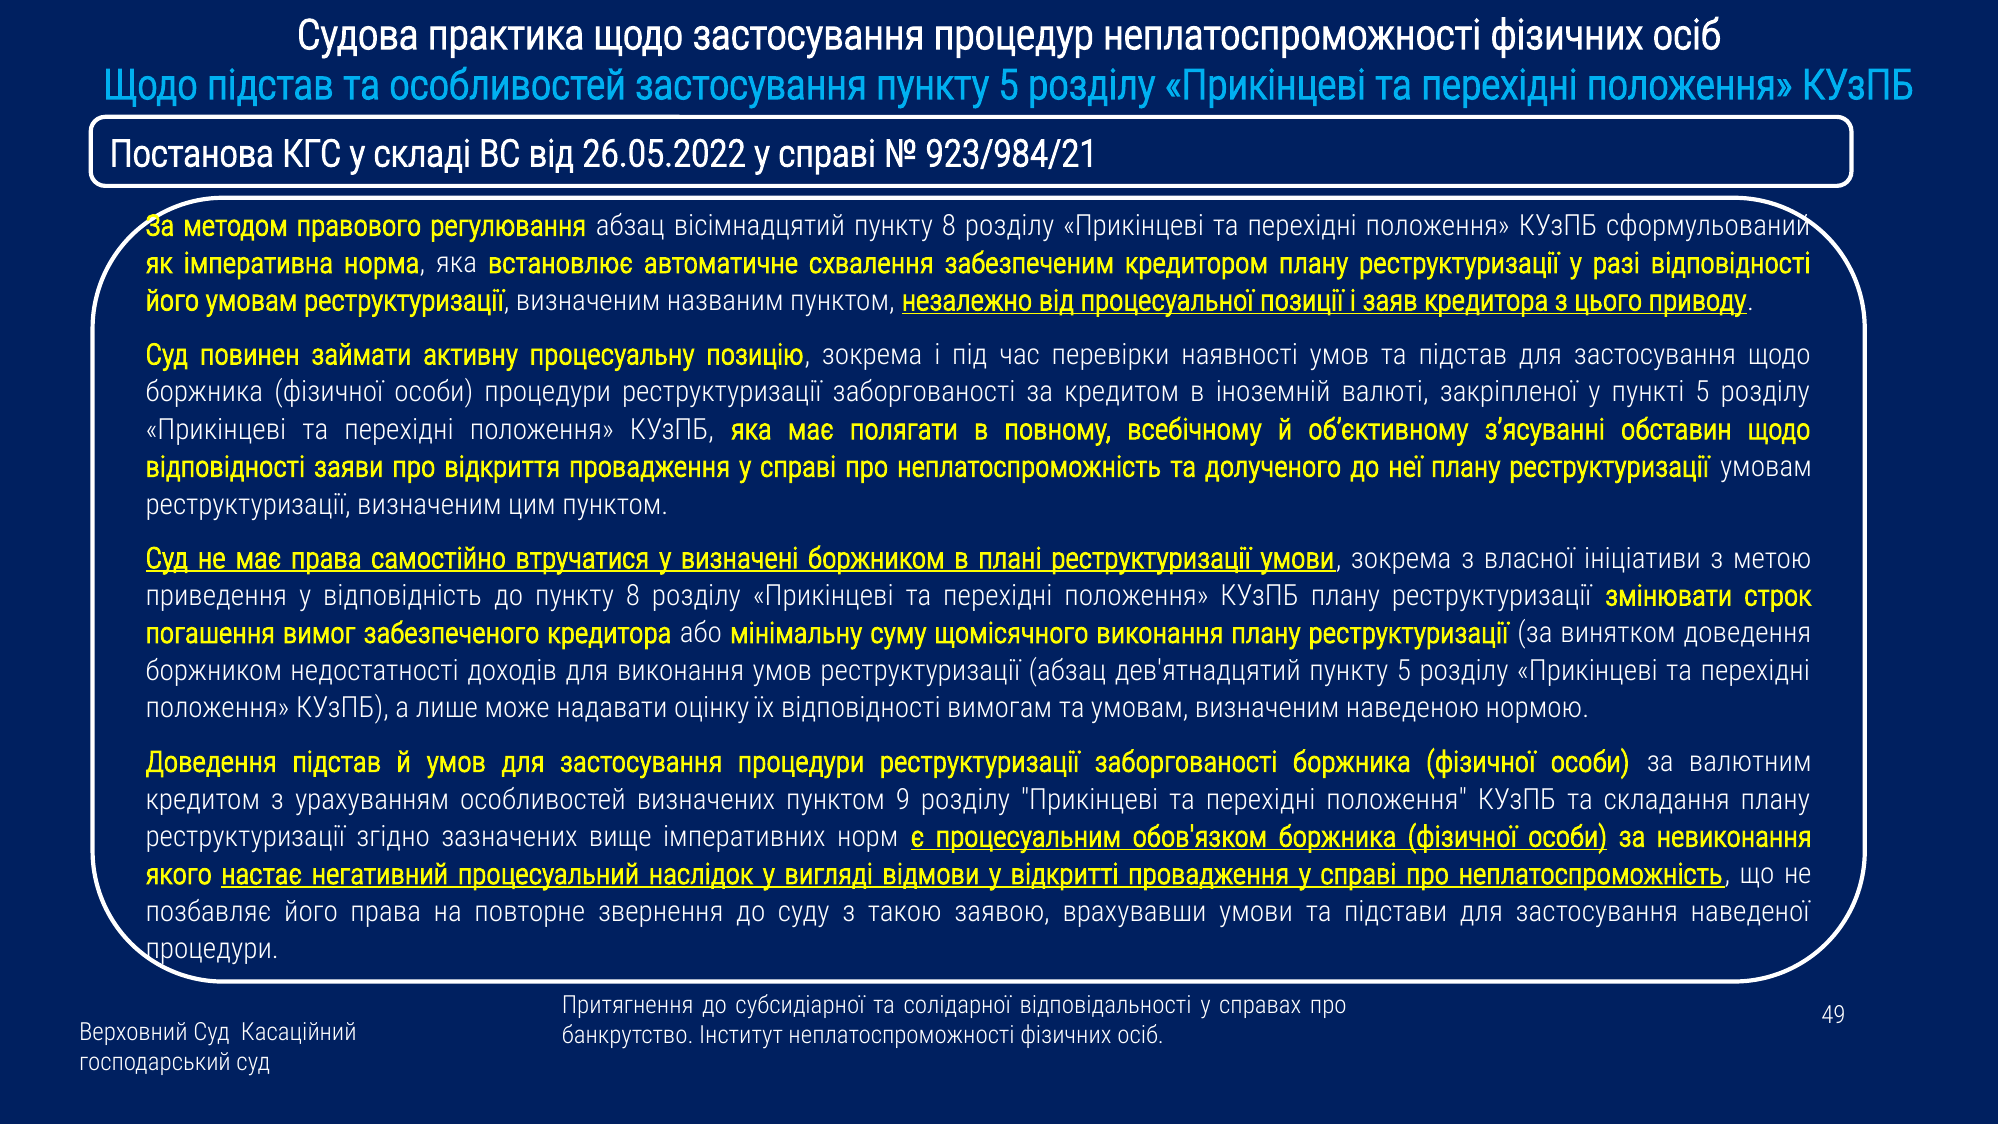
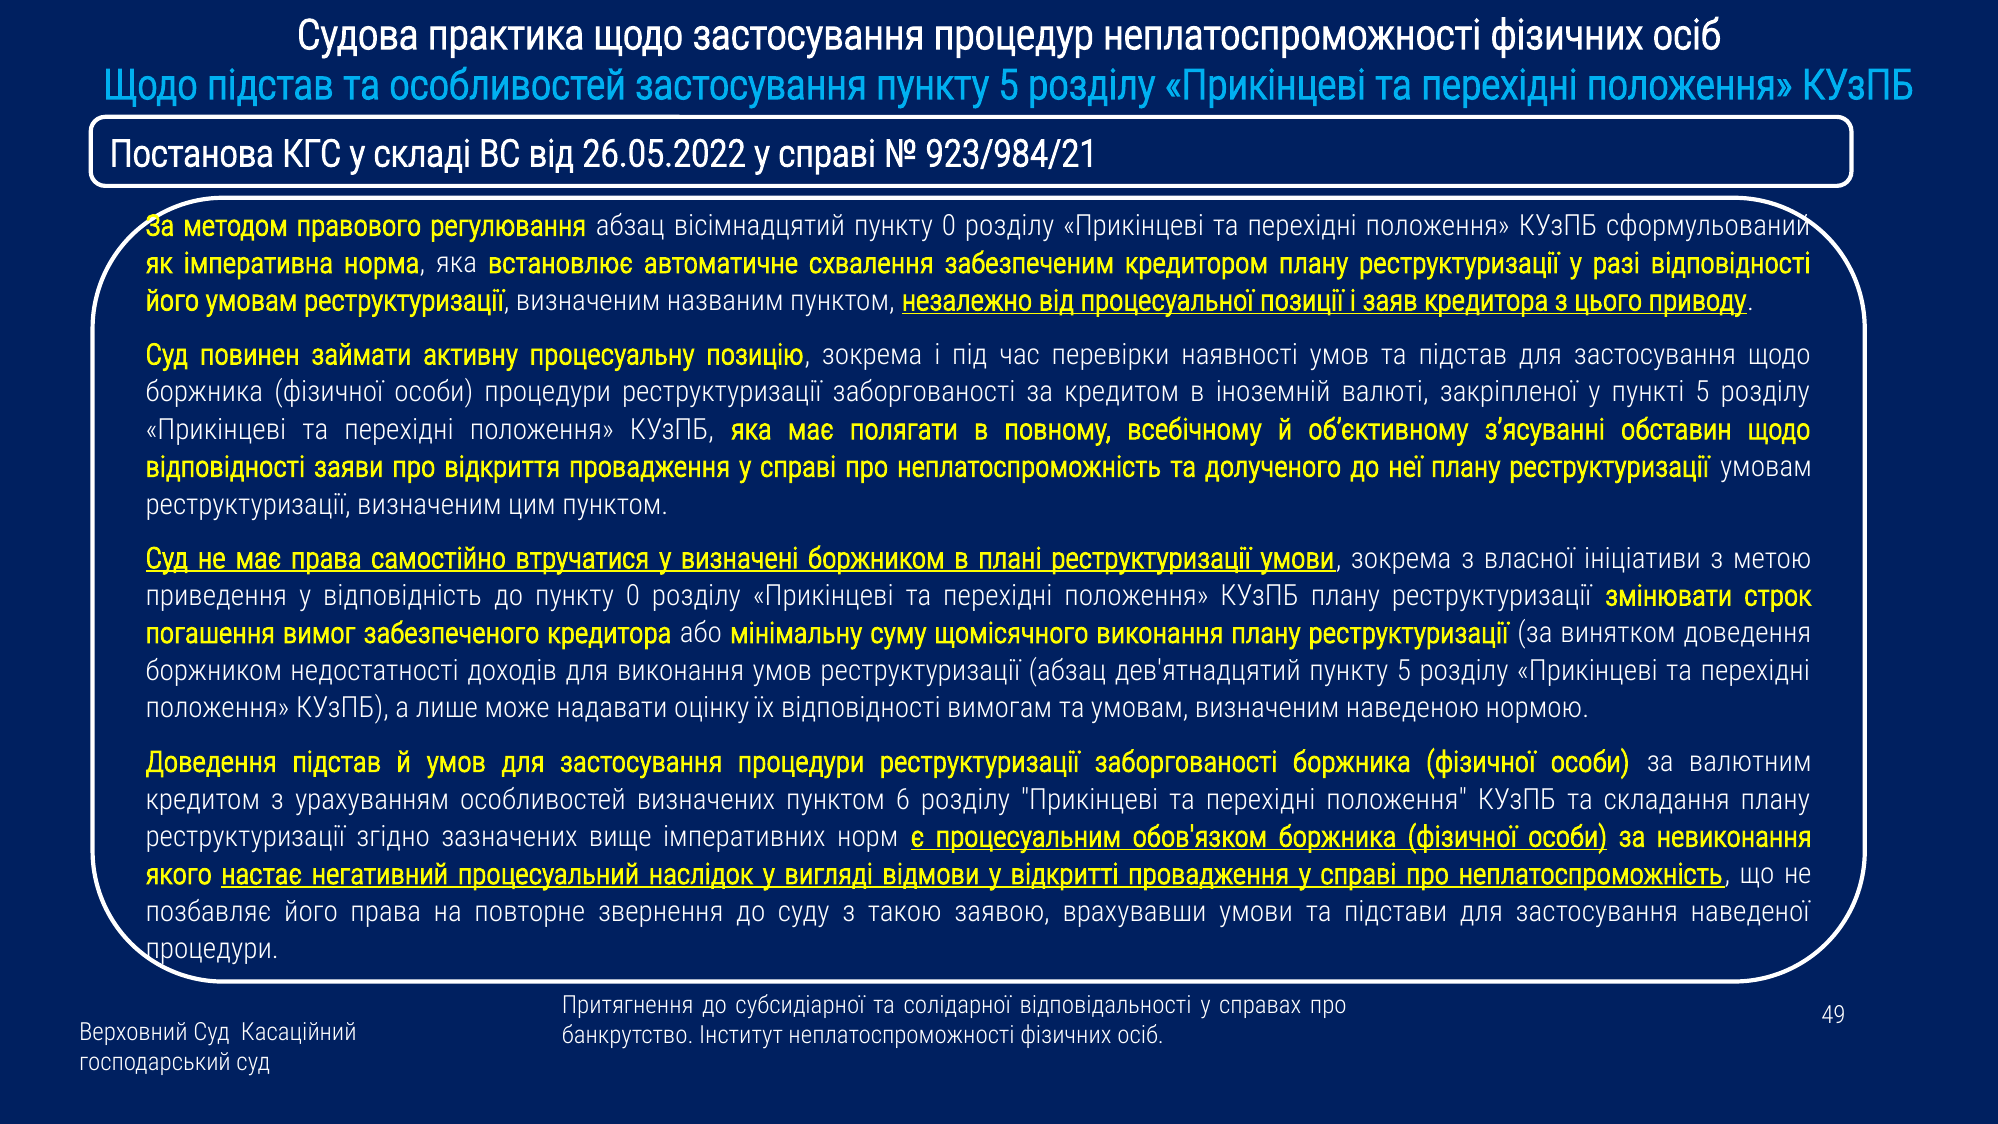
вісімнадцятий пункту 8: 8 -> 0
до пункту 8: 8 -> 0
9: 9 -> 6
